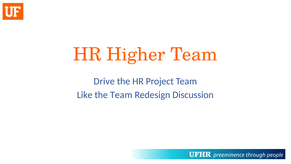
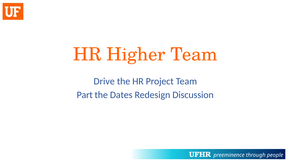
Like: Like -> Part
the Team: Team -> Dates
